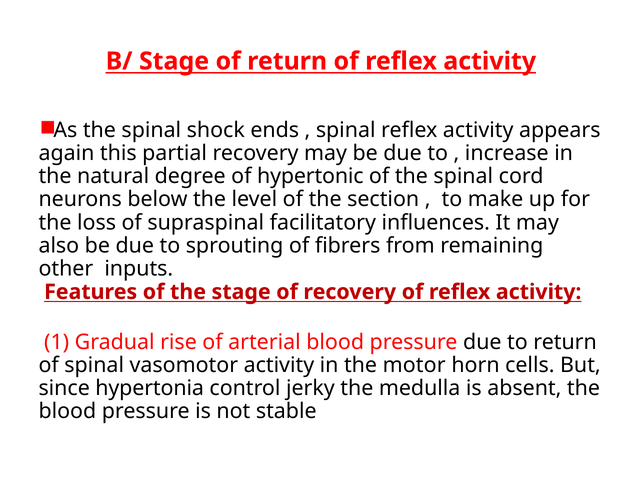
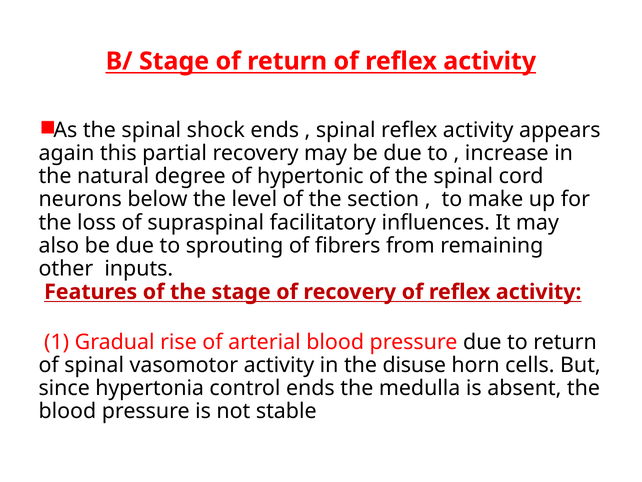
motor: motor -> disuse
control jerky: jerky -> ends
